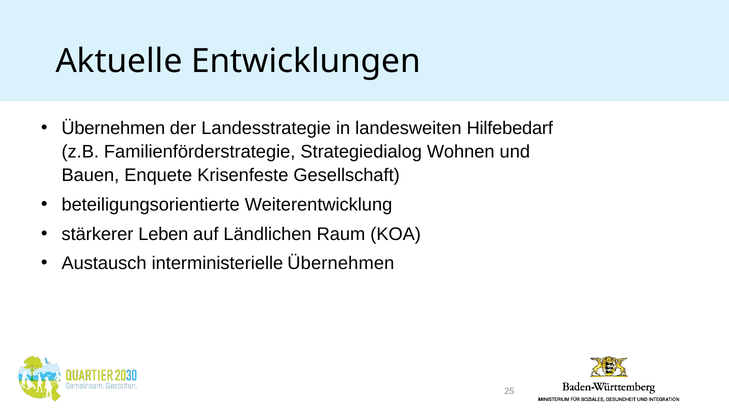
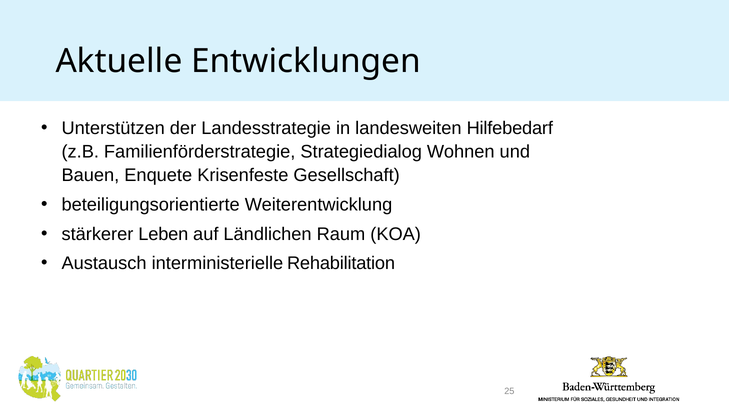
Übernehmen at (113, 128): Übernehmen -> Unterstützen
interministerielle Übernehmen: Übernehmen -> Rehabilitation
